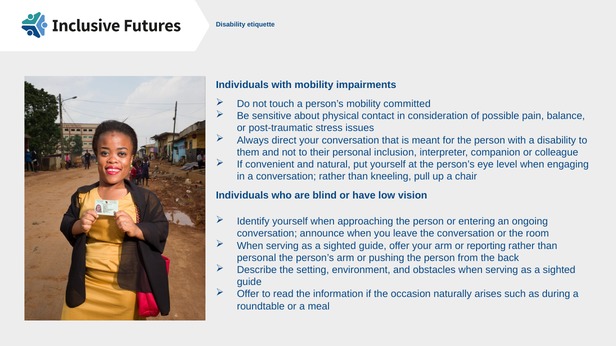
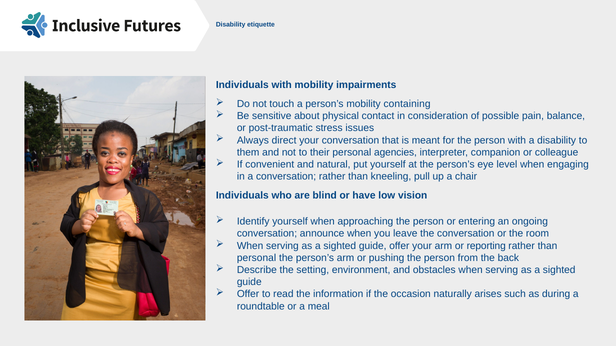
committed: committed -> containing
inclusion: inclusion -> agencies
